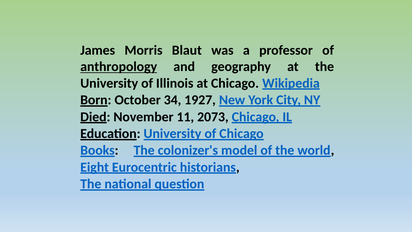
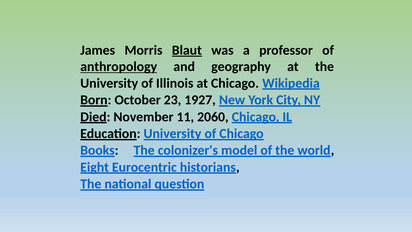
Blaut underline: none -> present
34: 34 -> 23
2073: 2073 -> 2060
